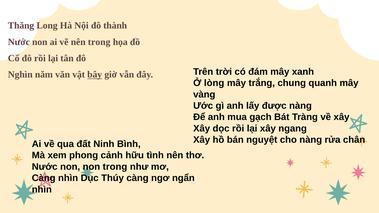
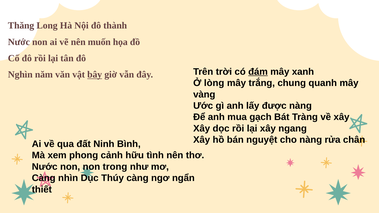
nên trong: trong -> muốn
đám underline: none -> present
nhìn at (42, 190): nhìn -> thiết
